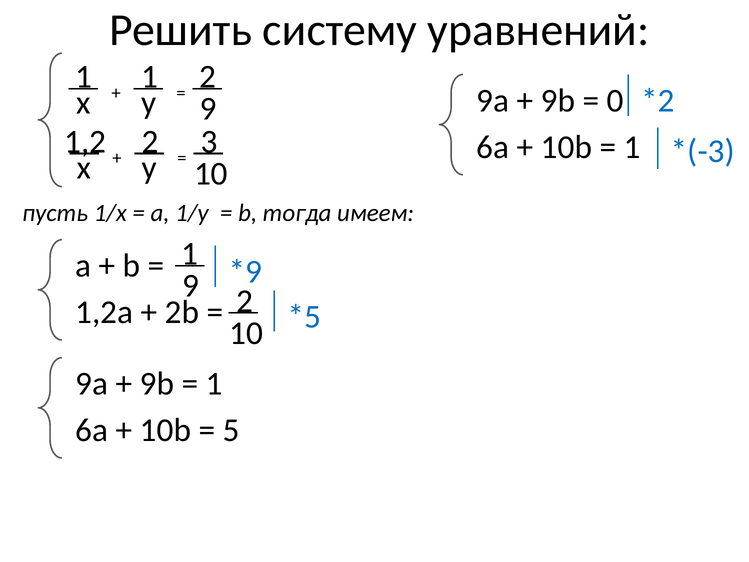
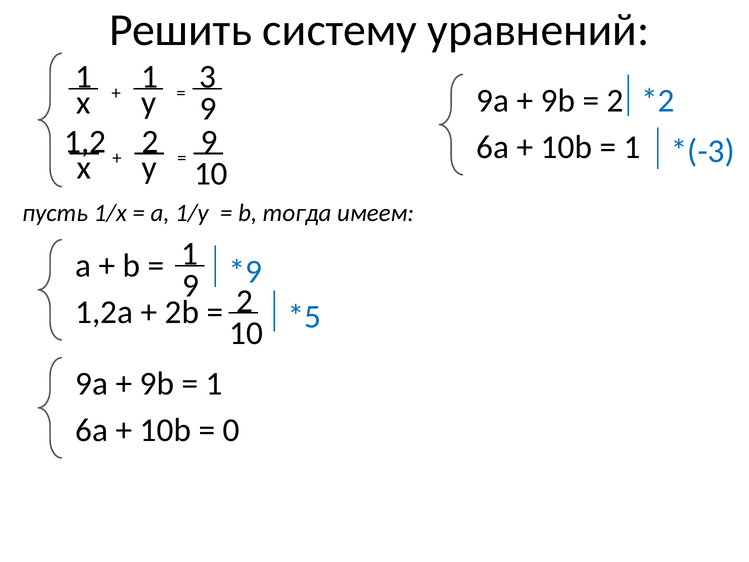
1 2: 2 -> 3
0 at (615, 100): 0 -> 2
2 3: 3 -> 9
5: 5 -> 0
